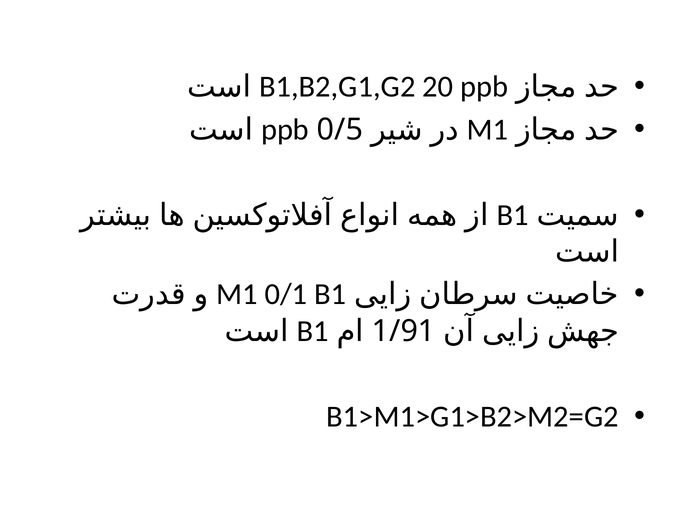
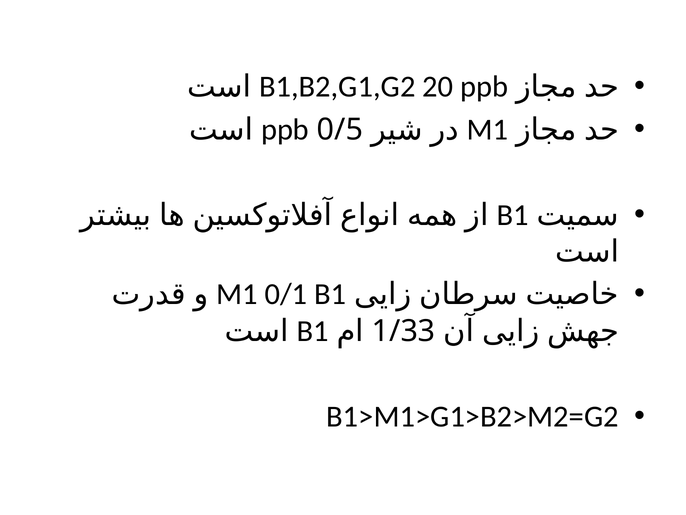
1/91: 1/91 -> 1/33
